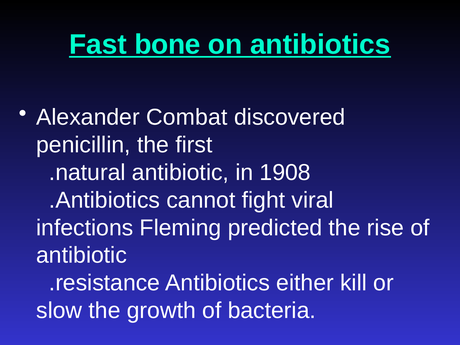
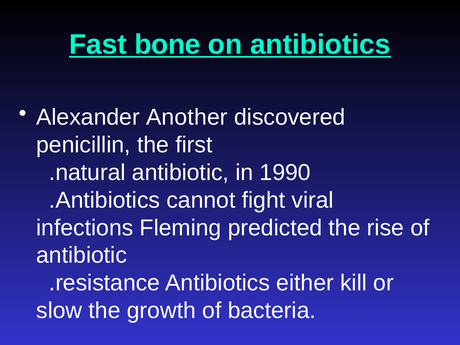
Combat: Combat -> Another
1908: 1908 -> 1990
